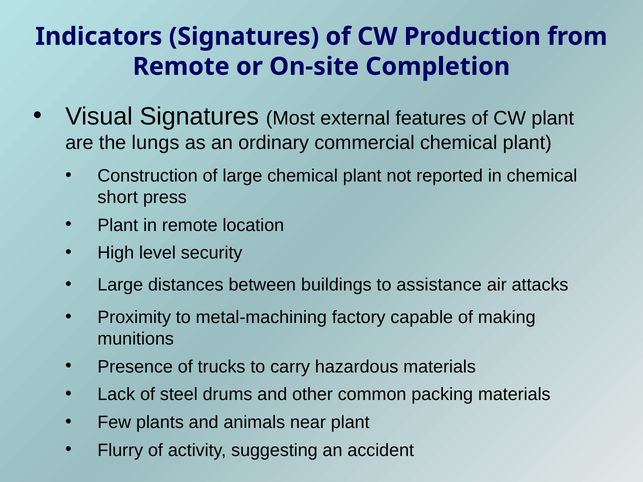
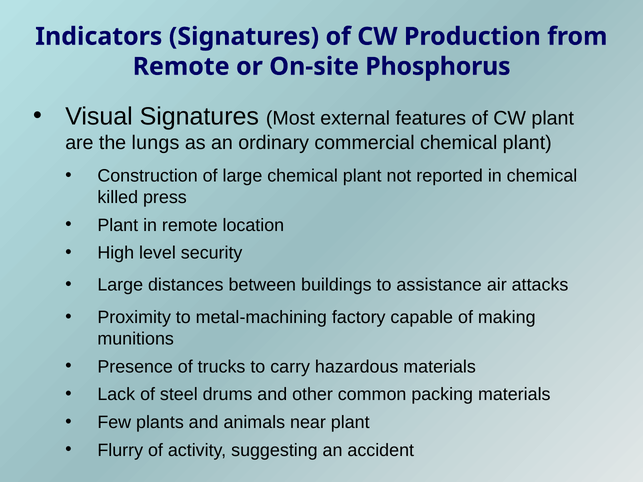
Completion: Completion -> Phosphorus
short: short -> killed
